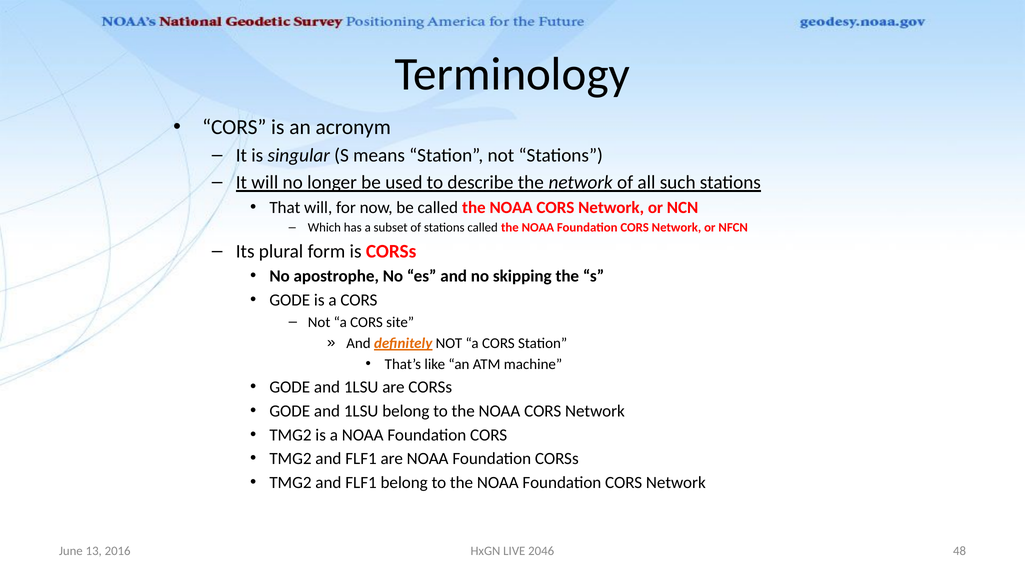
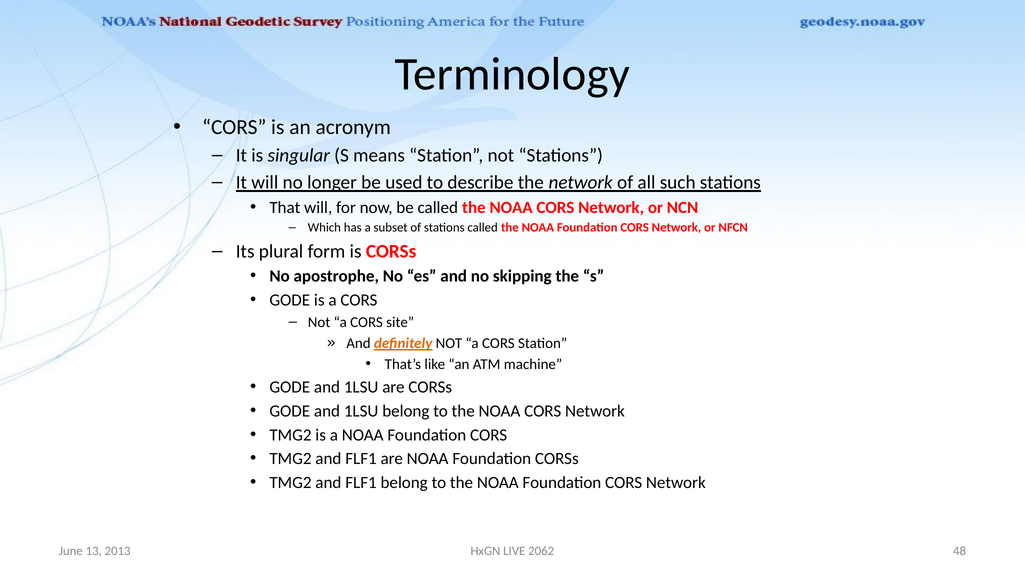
2016: 2016 -> 2013
2046: 2046 -> 2062
